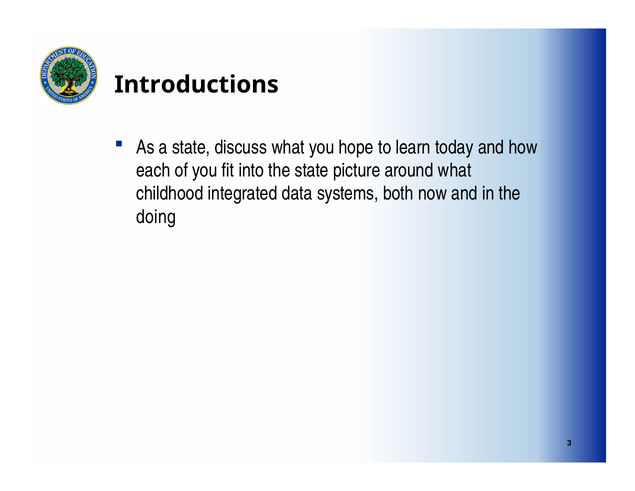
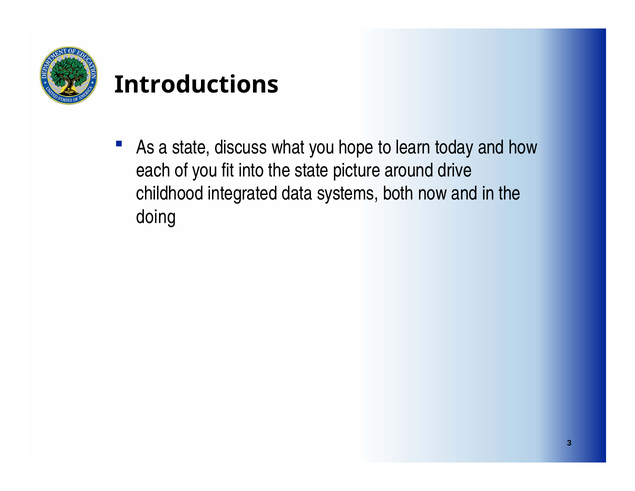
around what: what -> drive
